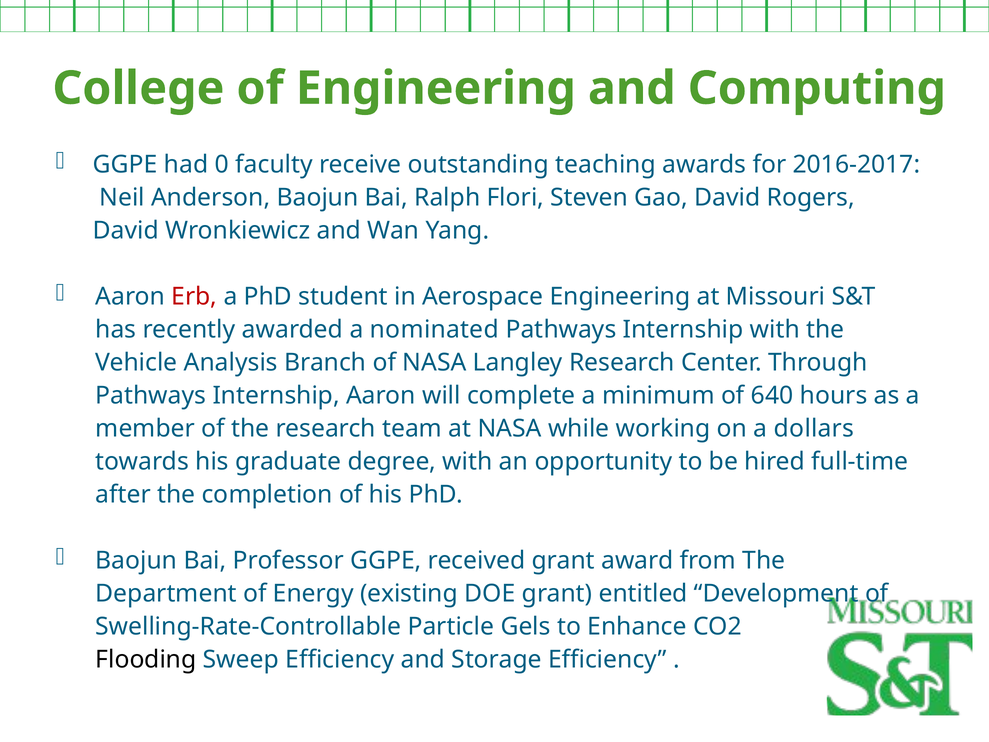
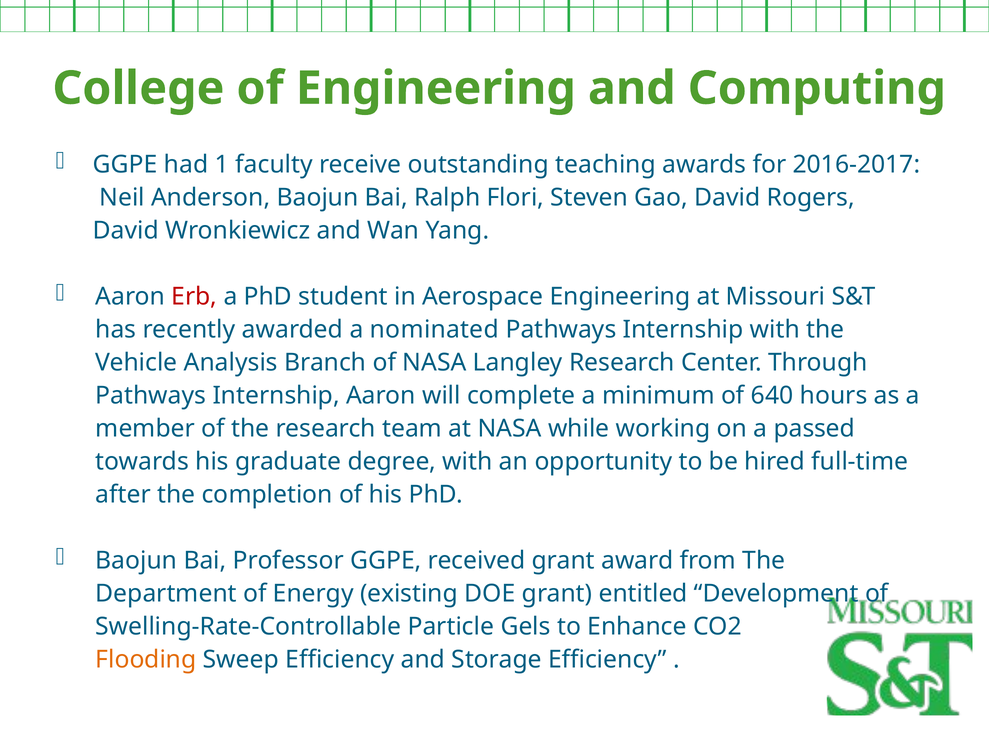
0: 0 -> 1
dollars: dollars -> passed
Flooding colour: black -> orange
